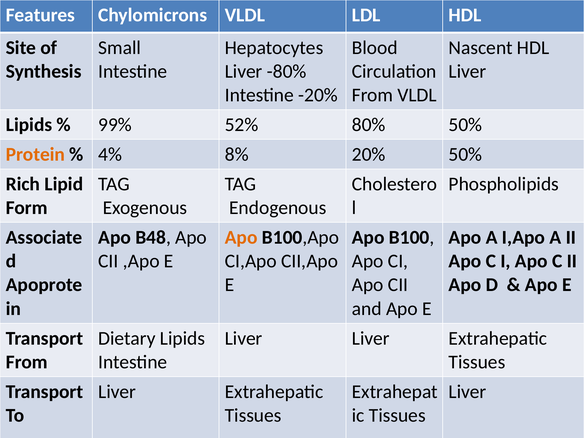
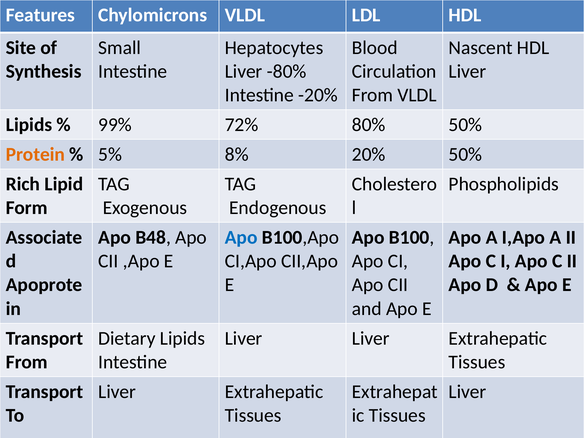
52%: 52% -> 72%
4%: 4% -> 5%
Apo at (241, 237) colour: orange -> blue
